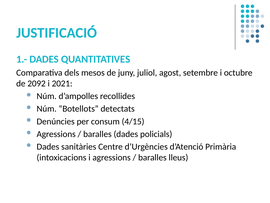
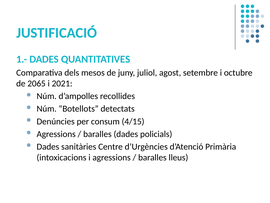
2092: 2092 -> 2065
